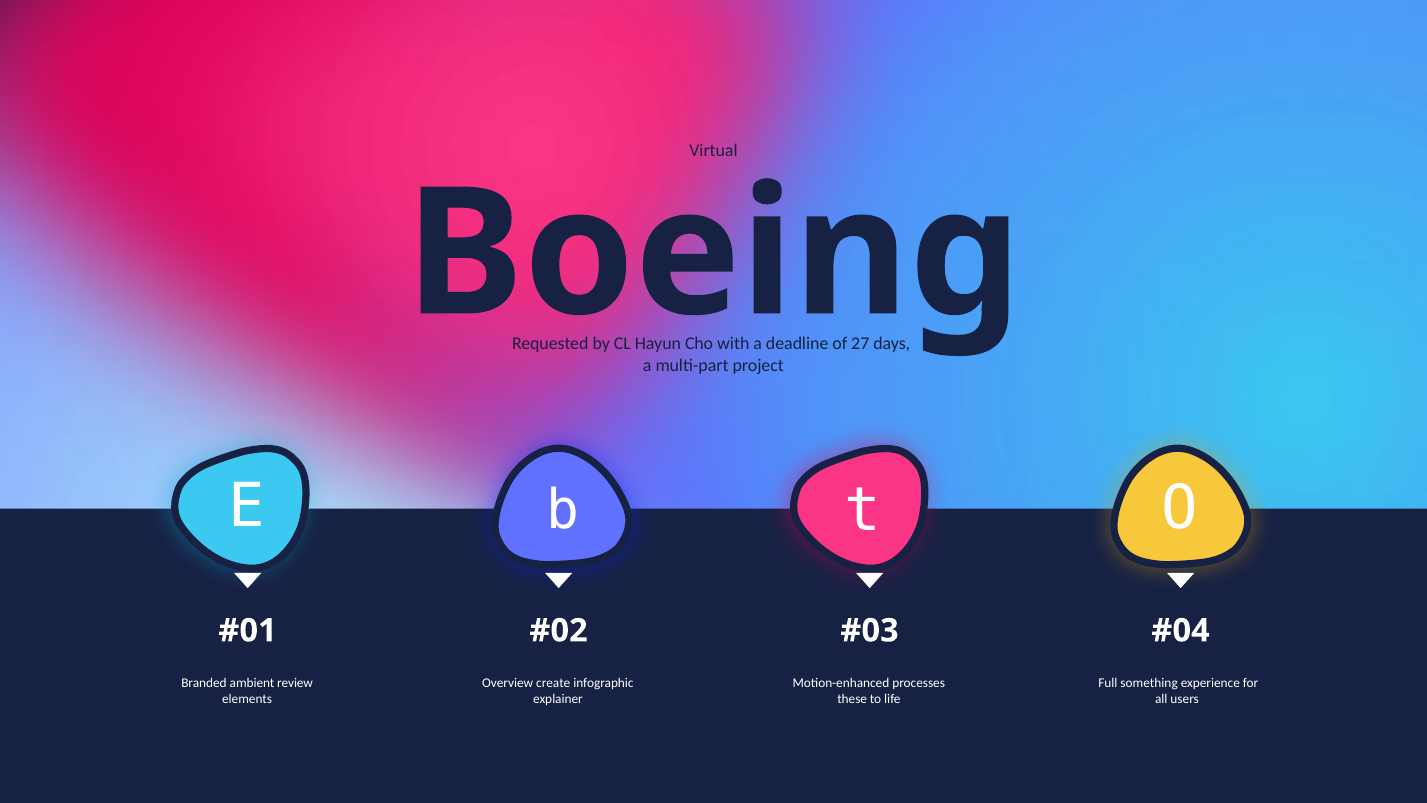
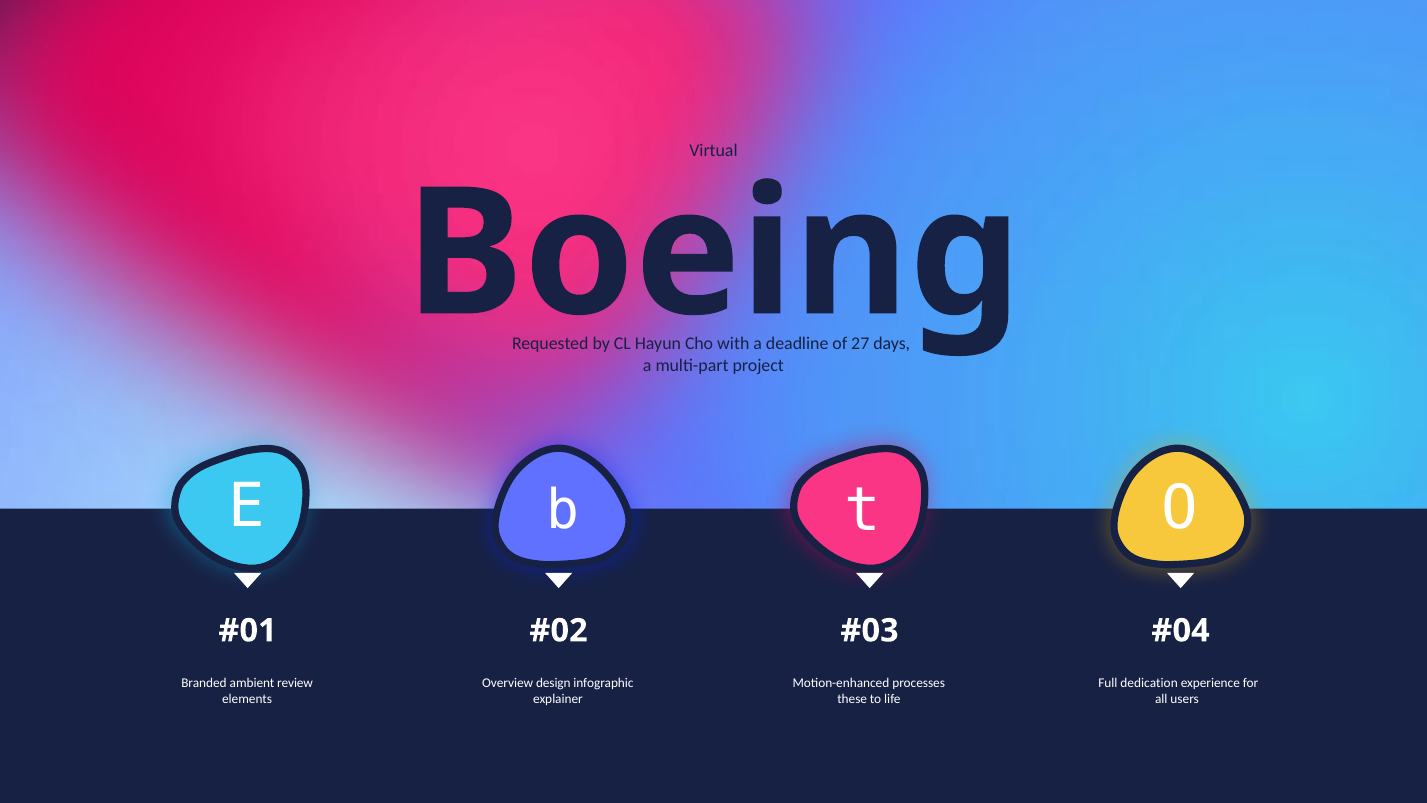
create: create -> design
something: something -> dedication
